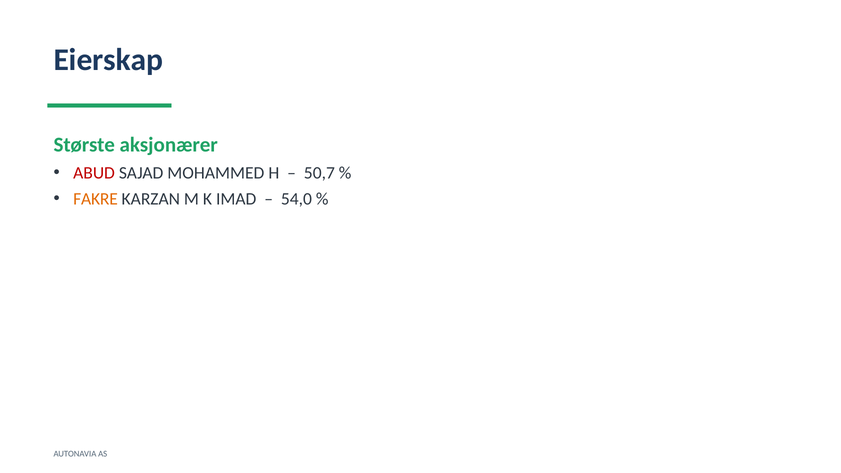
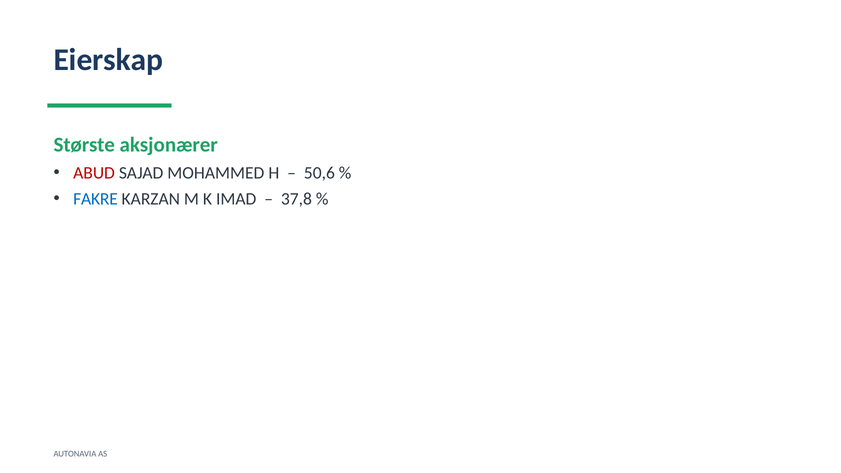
50,7: 50,7 -> 50,6
FAKRE colour: orange -> blue
54,0: 54,0 -> 37,8
